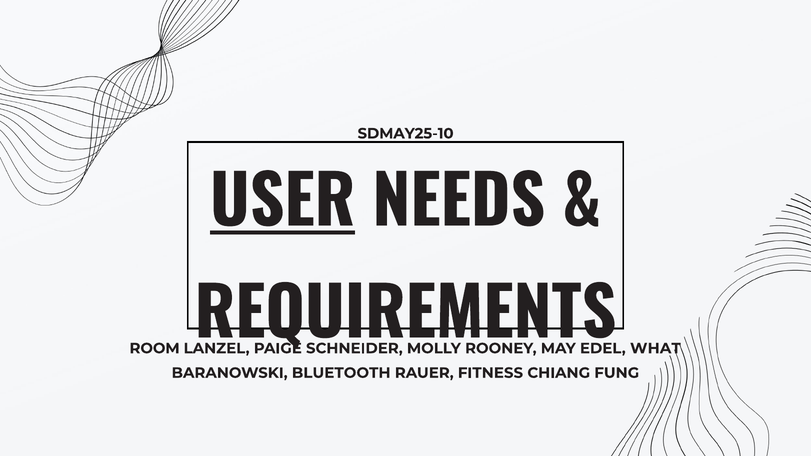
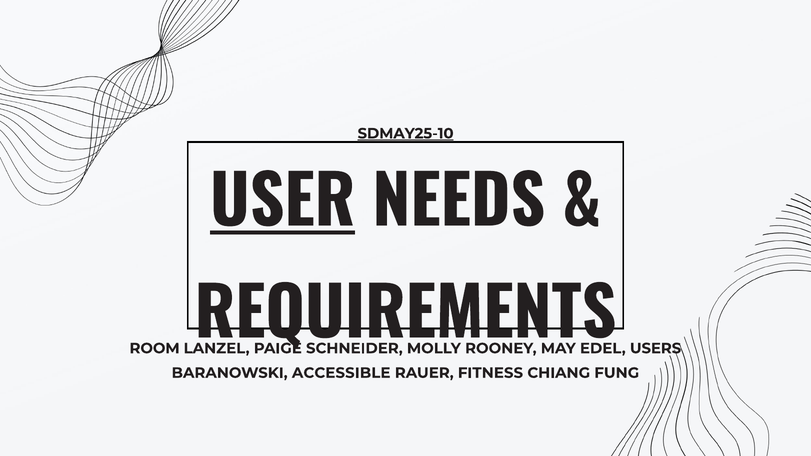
SDMAY25-10 underline: none -> present
WHAT: WHAT -> USERS
BLUETOOTH: BLUETOOTH -> ACCESSIBLE
